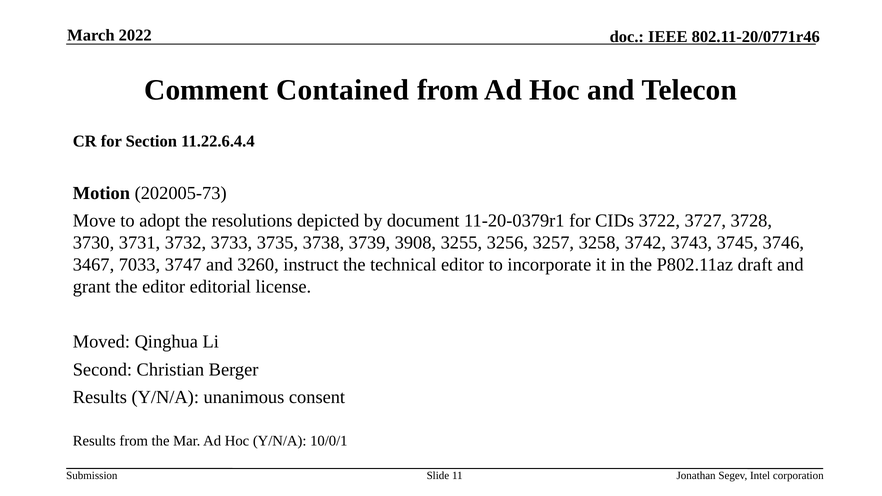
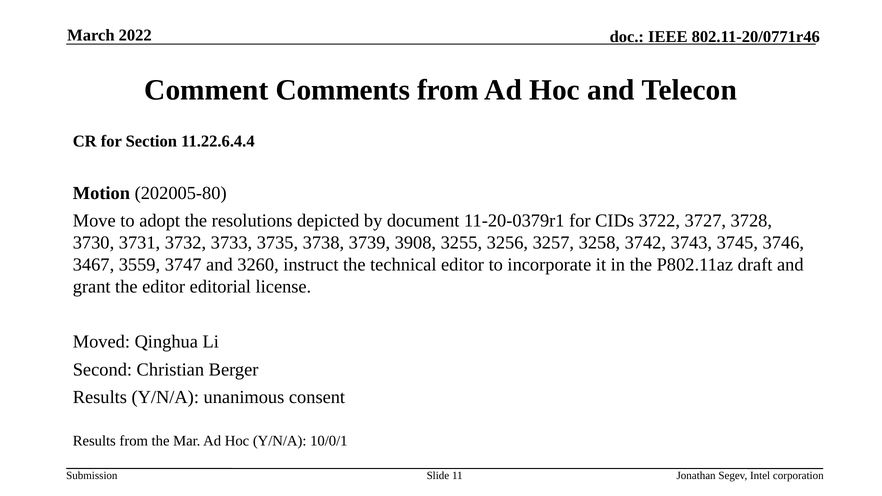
Contained: Contained -> Comments
202005-73: 202005-73 -> 202005-80
7033: 7033 -> 3559
